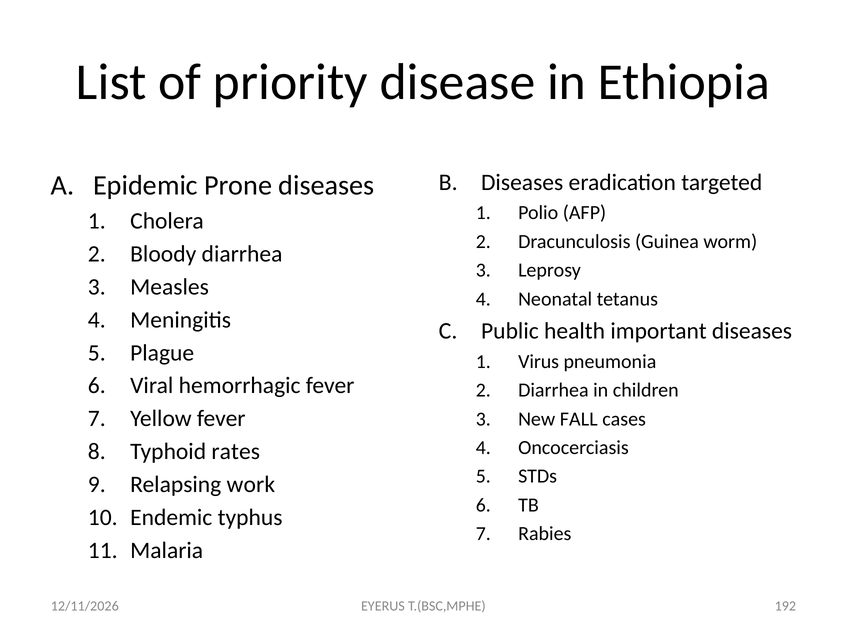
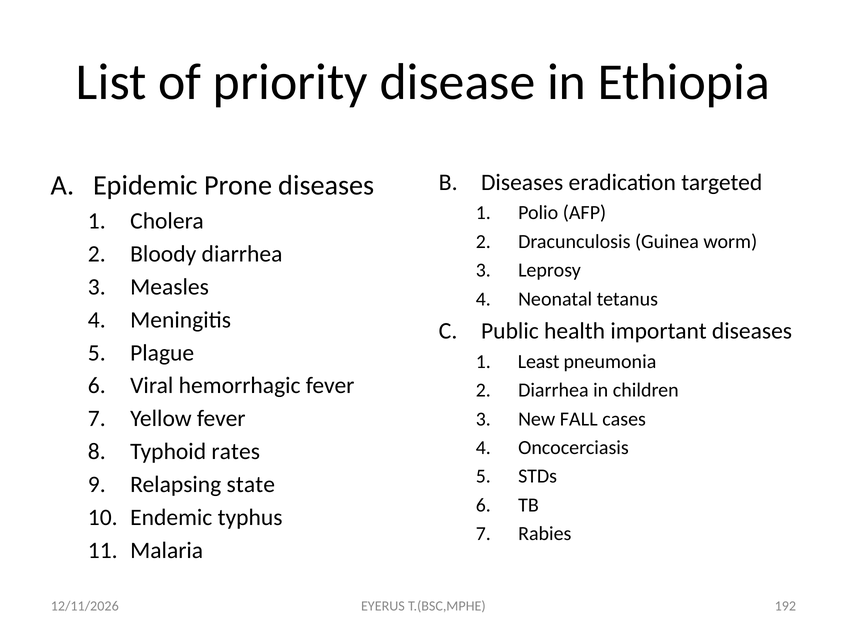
Virus: Virus -> Least
work: work -> state
